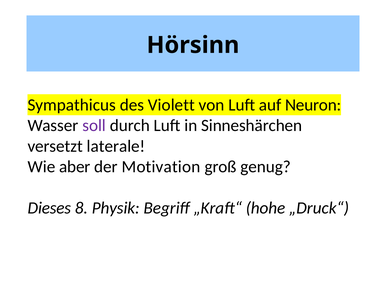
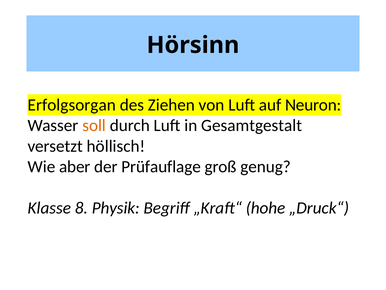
Sympathicus: Sympathicus -> Erfolgsorgan
Violett: Violett -> Ziehen
soll colour: purple -> orange
Sinneshärchen: Sinneshärchen -> Gesamtgestalt
laterale: laterale -> höllisch
Motivation: Motivation -> Prüfauflage
Dieses: Dieses -> Klasse
